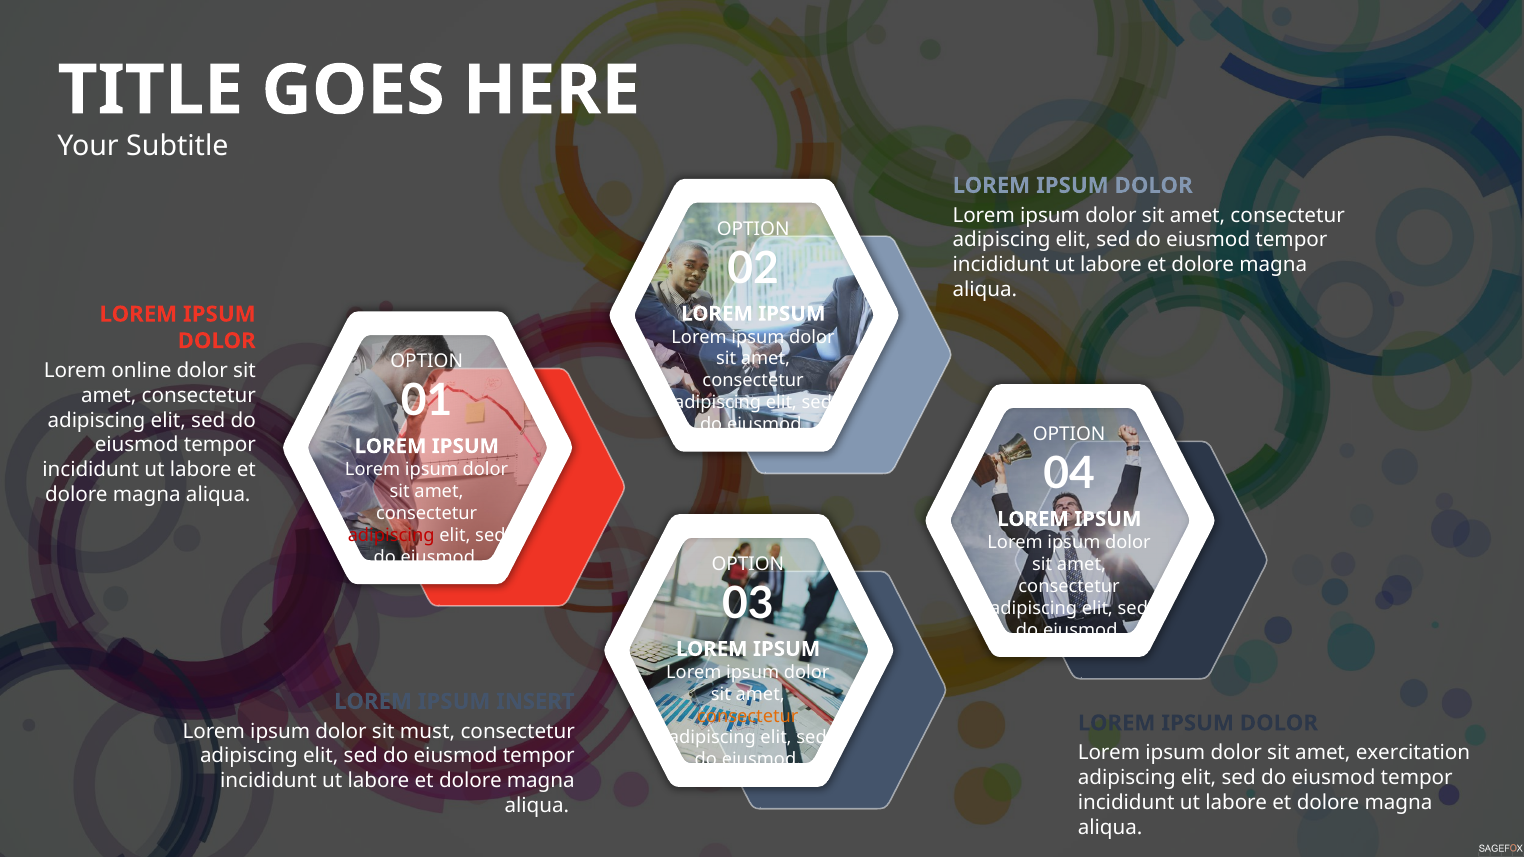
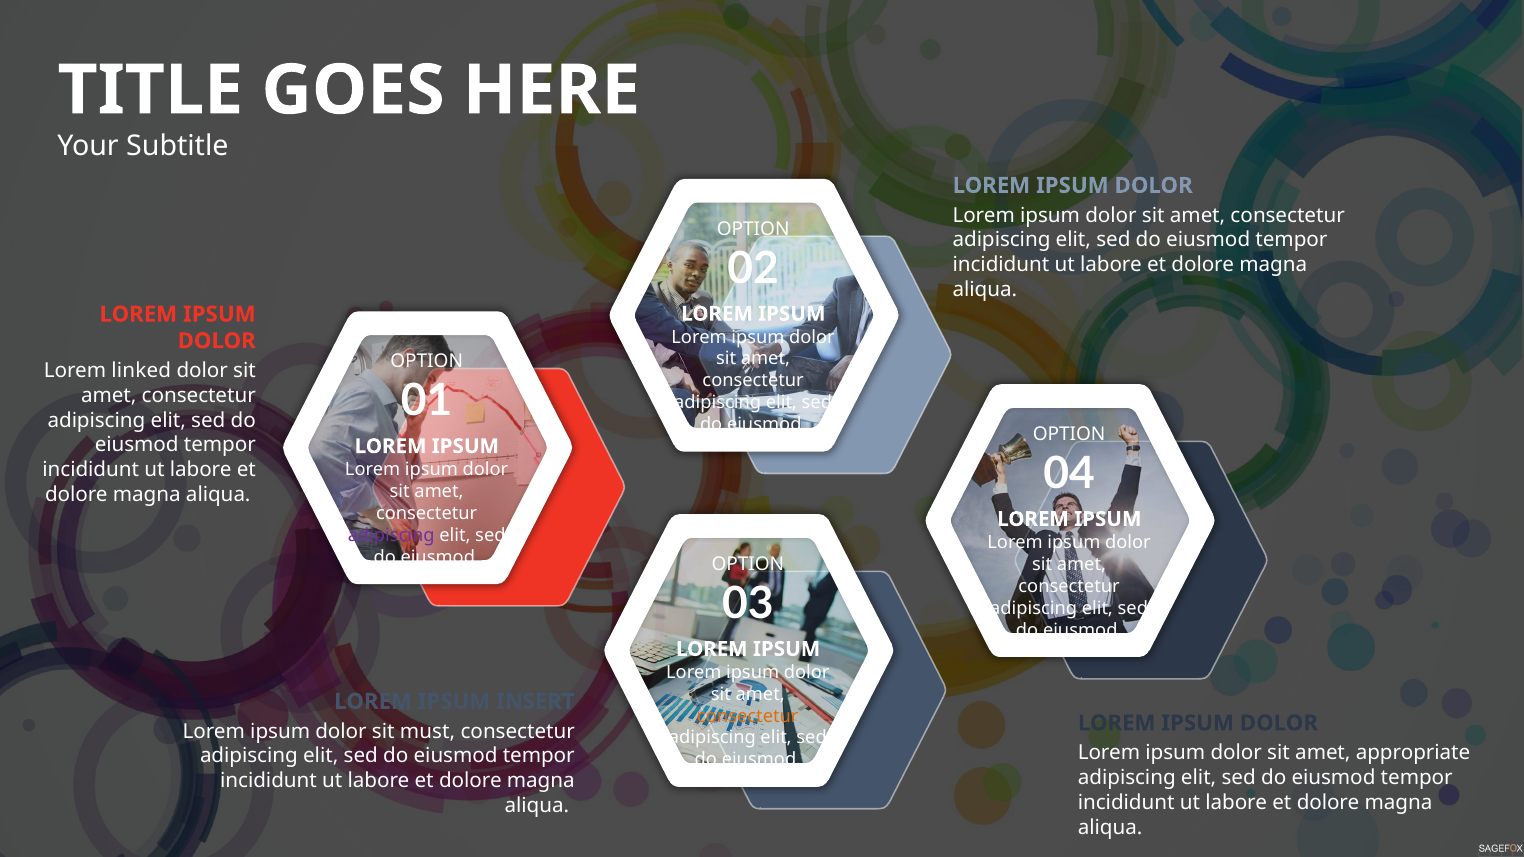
online: online -> linked
adipiscing at (391, 535) colour: red -> purple
exercitation: exercitation -> appropriate
